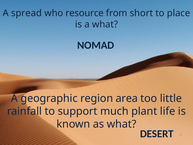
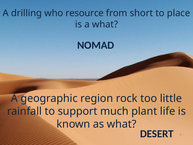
spread: spread -> drilling
area: area -> rock
